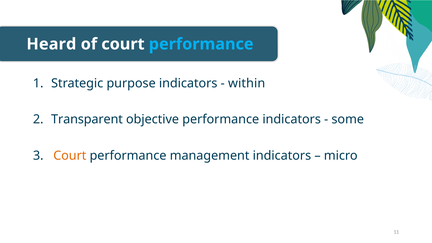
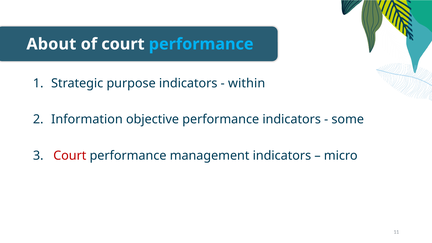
Heard: Heard -> About
Transparent: Transparent -> Information
Court at (70, 156) colour: orange -> red
